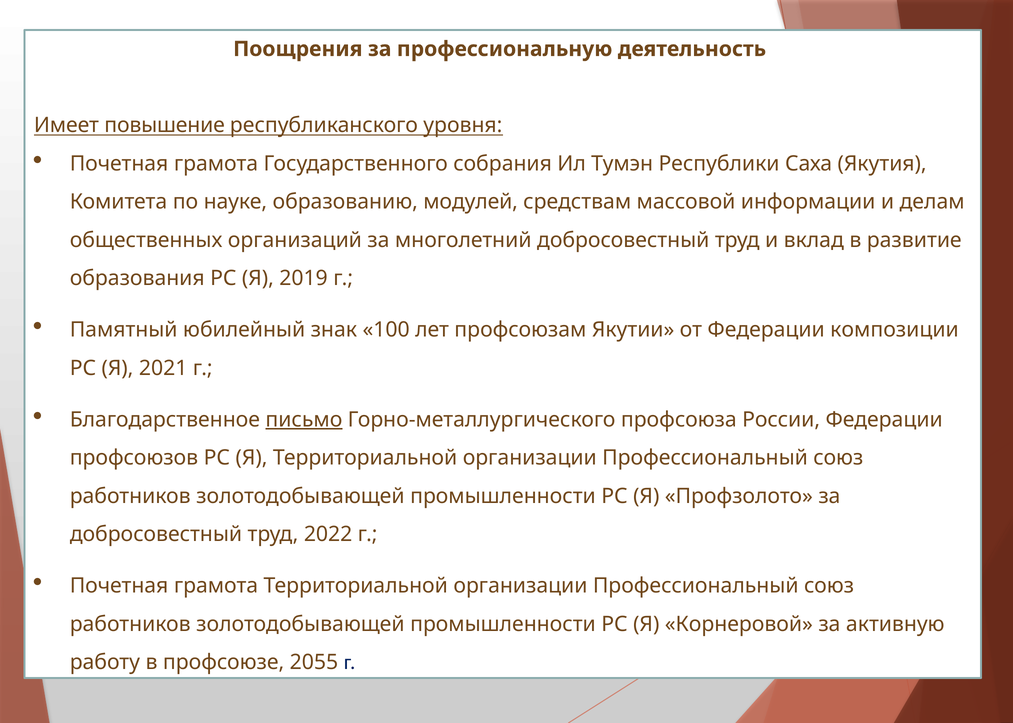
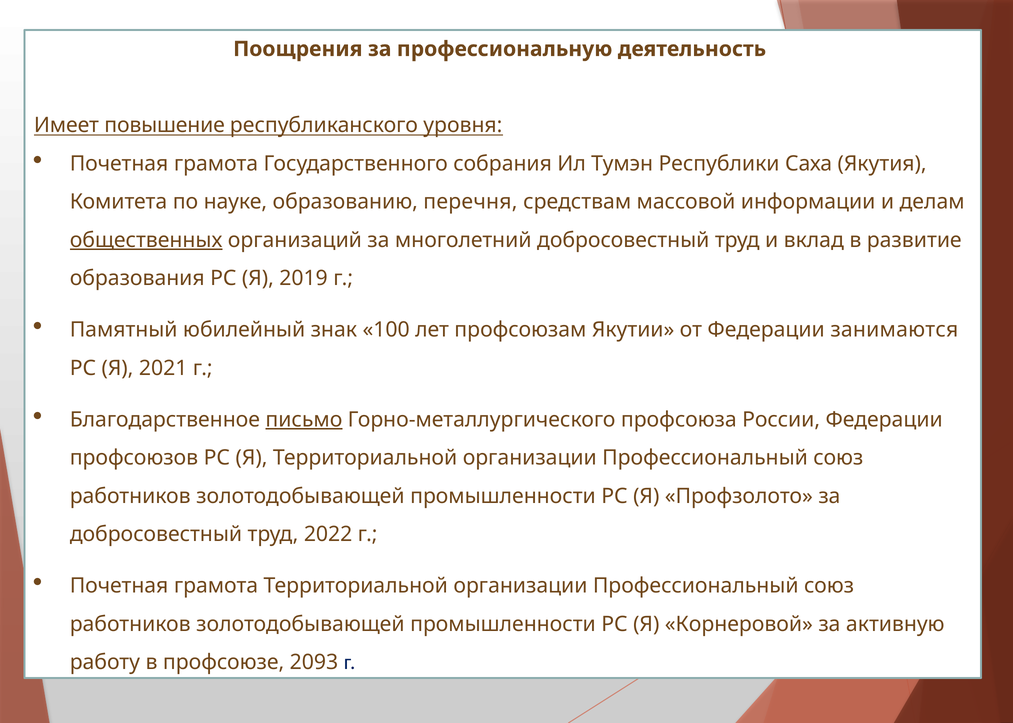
модулей: модулей -> перечня
общественных underline: none -> present
композиции: композиции -> занимаются
2055: 2055 -> 2093
